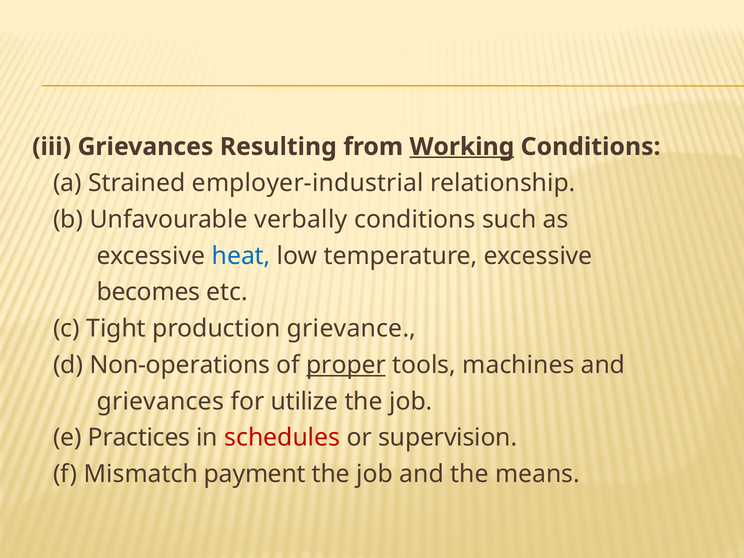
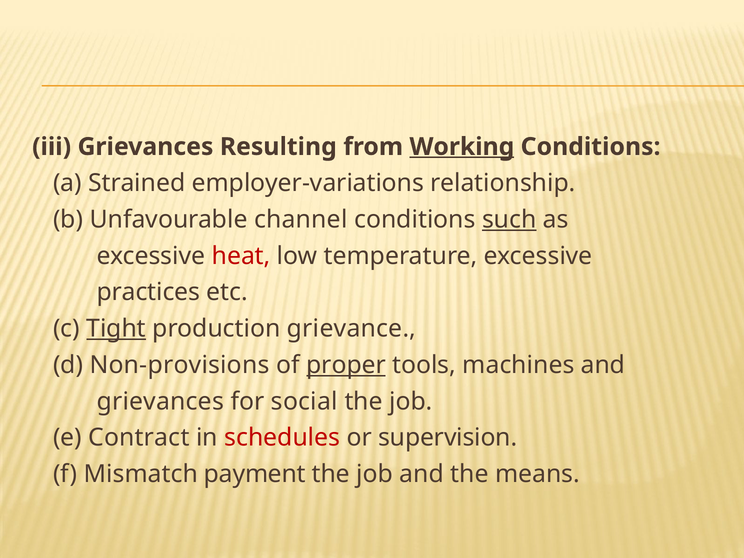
employer-industrial: employer-industrial -> employer-variations
verbally: verbally -> channel
such underline: none -> present
heat colour: blue -> red
becomes: becomes -> practices
Tight underline: none -> present
Non-operations: Non-operations -> Non-provisions
utilize: utilize -> social
Practices: Practices -> Contract
